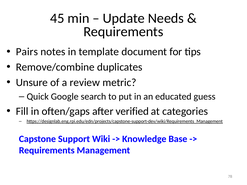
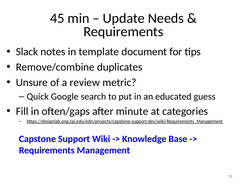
Pairs: Pairs -> Slack
verified: verified -> minute
